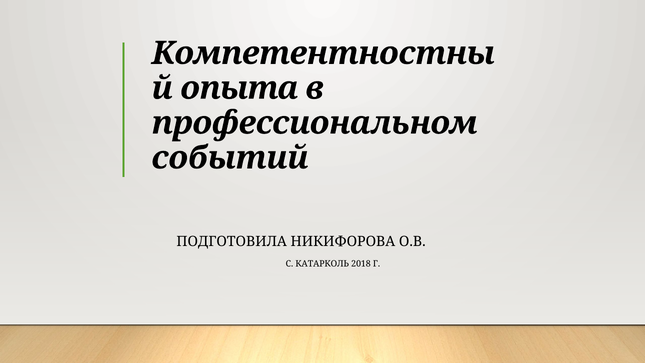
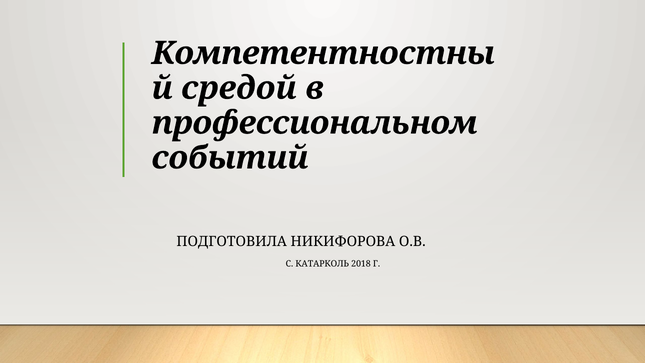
опыта: опыта -> средой
